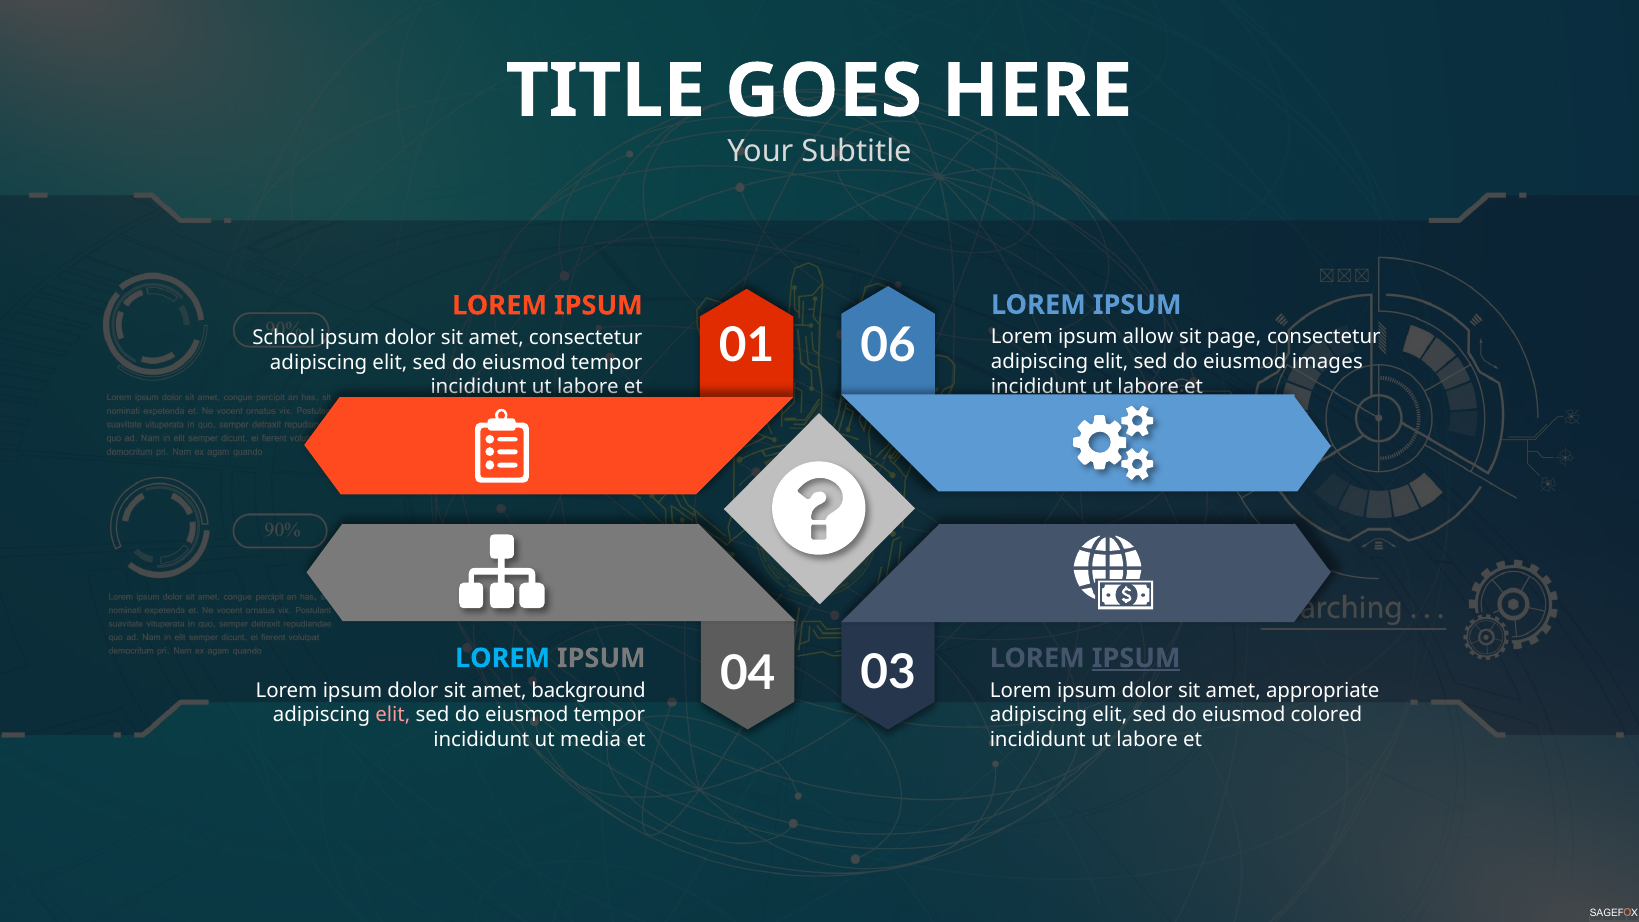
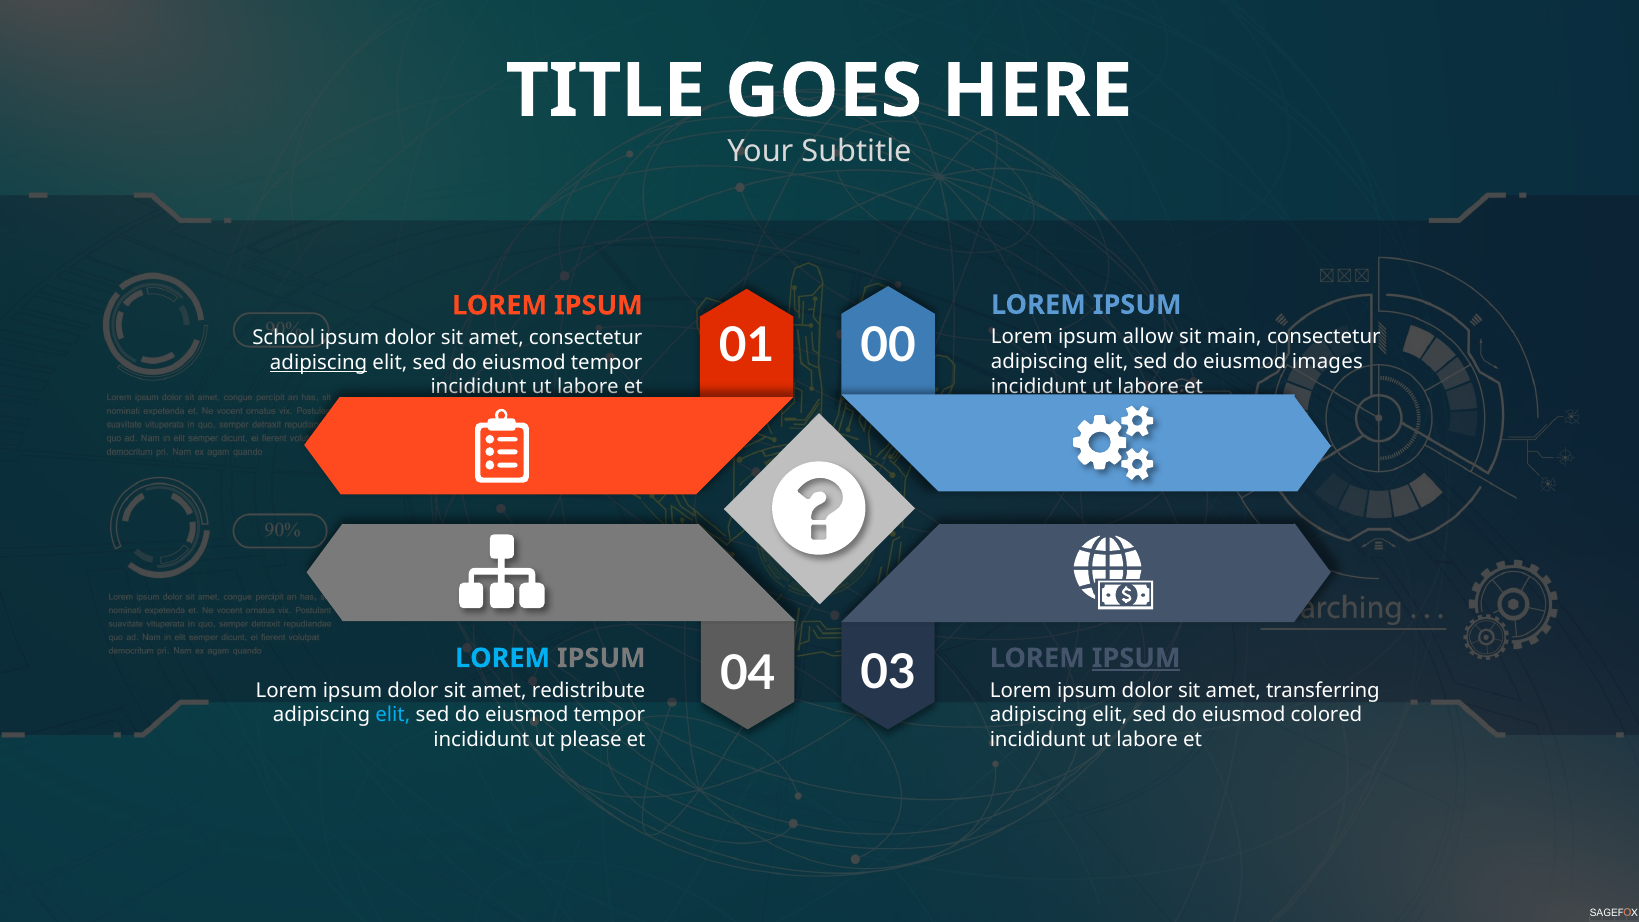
06: 06 -> 00
page: page -> main
adipiscing at (319, 362) underline: none -> present
background: background -> redistribute
appropriate: appropriate -> transferring
elit at (393, 715) colour: pink -> light blue
media: media -> please
